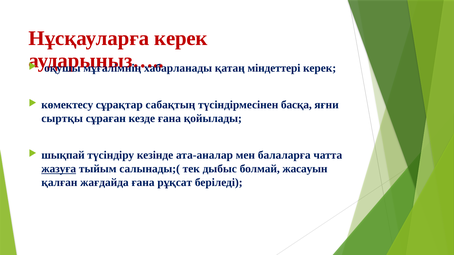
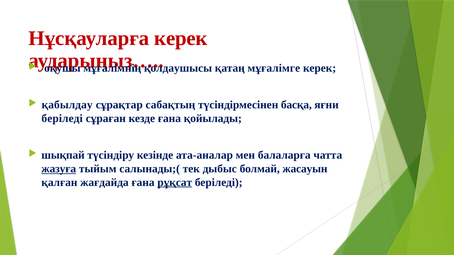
хабарланады: хабарланады -> қолдаушысы
міндеттері: міндеттері -> мұғалімге
көмектесу: көмектесу -> қабылдау
сыртқы at (62, 119): сыртқы -> беріледі
рұқсат underline: none -> present
